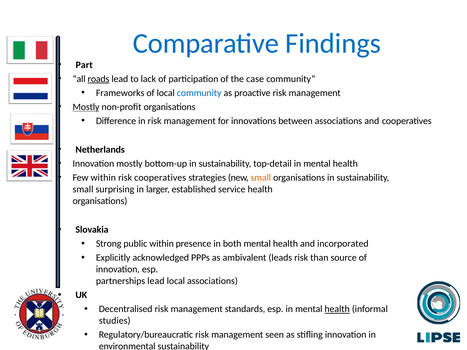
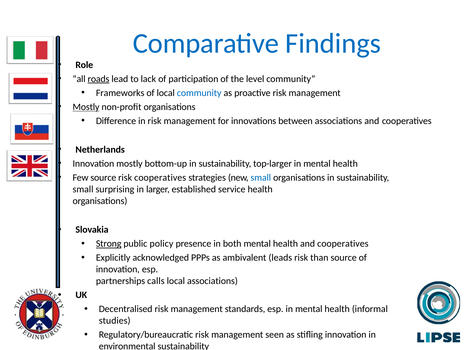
Part: Part -> Role
case: case -> level
top-detail: top-detail -> top-larger
Few within: within -> source
small at (261, 178) colour: orange -> blue
Strong underline: none -> present
public within: within -> policy
health and incorporated: incorporated -> cooperatives
partnerships lead: lead -> calls
health at (337, 309) underline: present -> none
